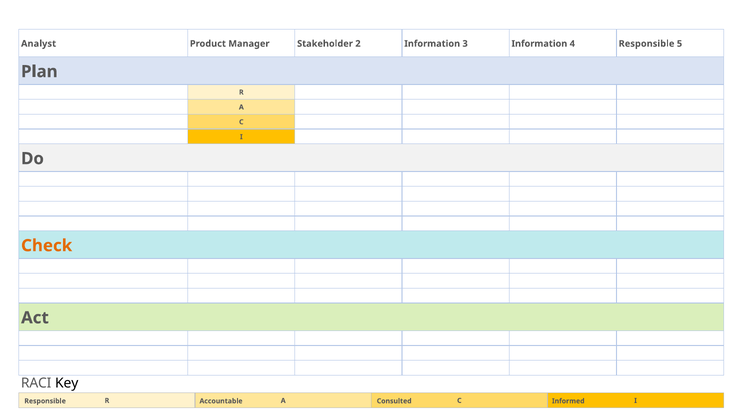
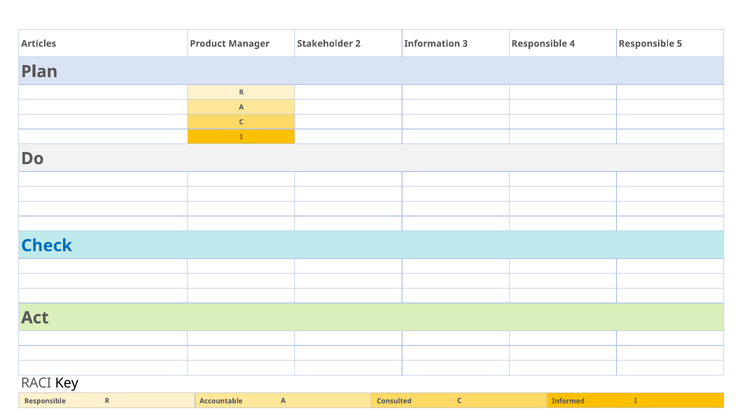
Analyst: Analyst -> Articles
3 Information: Information -> Responsible
Check colour: orange -> blue
